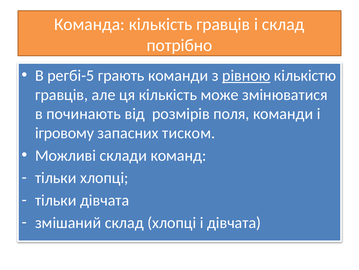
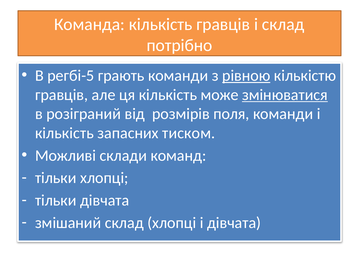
змінюватися underline: none -> present
починають: починають -> розіграний
ігровому at (64, 133): ігровому -> кількість
